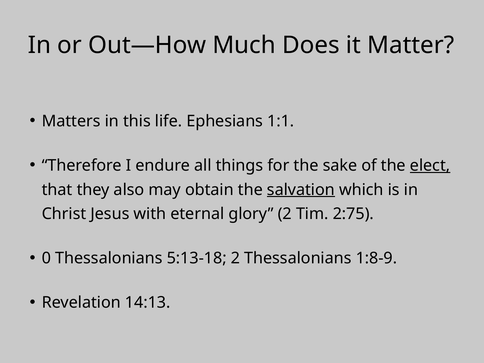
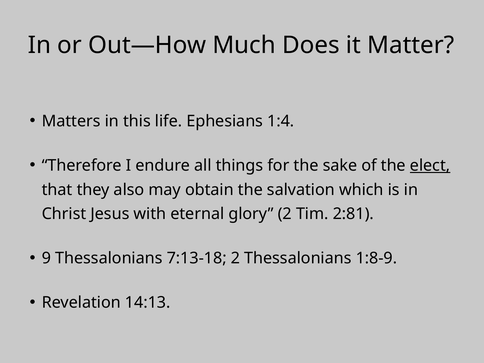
1:1: 1:1 -> 1:4
salvation underline: present -> none
2:75: 2:75 -> 2:81
0: 0 -> 9
5:13-18: 5:13-18 -> 7:13-18
